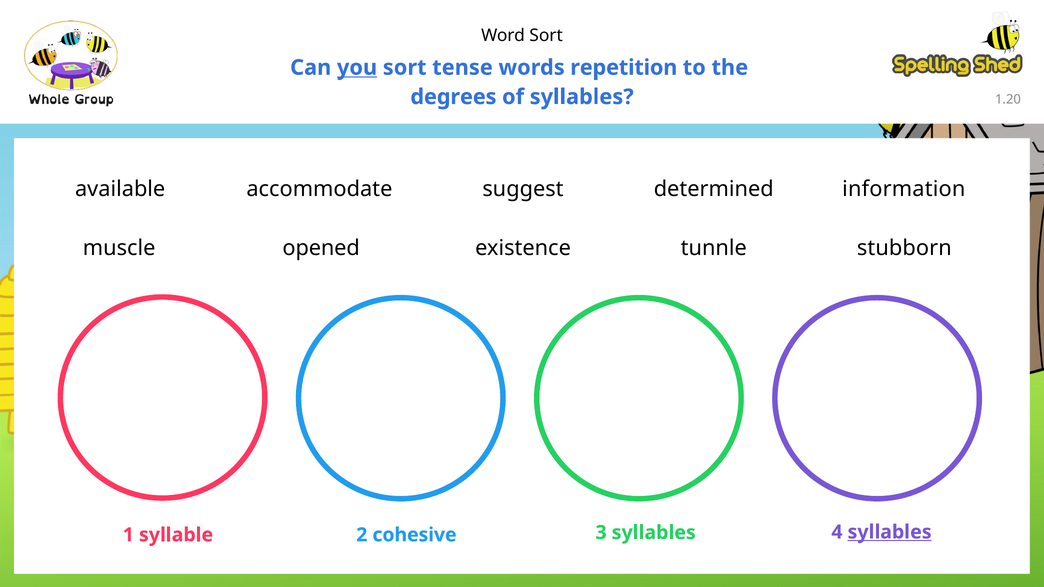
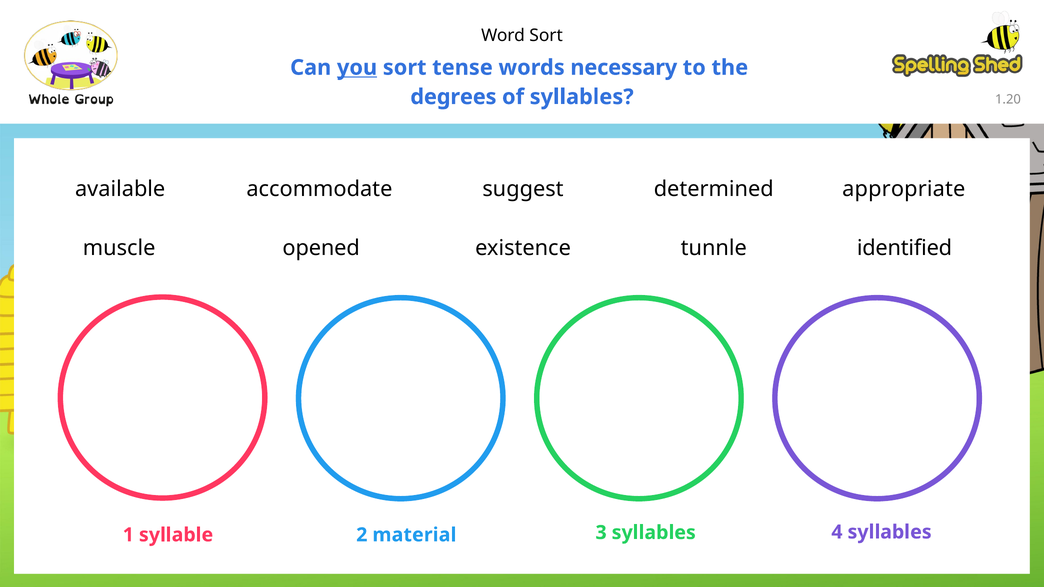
repetition: repetition -> necessary
information: information -> appropriate
stubborn: stubborn -> identified
cohesive: cohesive -> material
syllables at (890, 532) underline: present -> none
